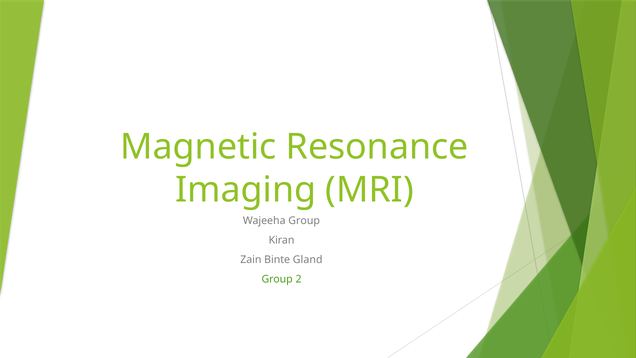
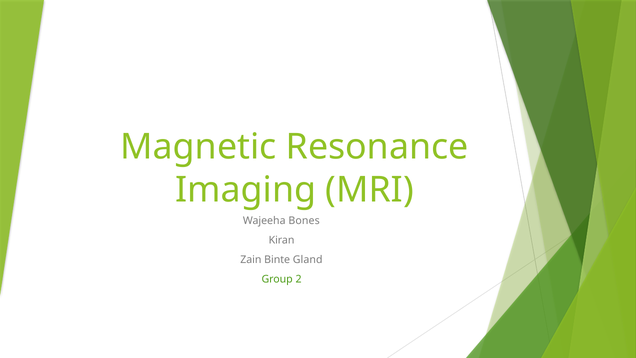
Wajeeha Group: Group -> Bones
